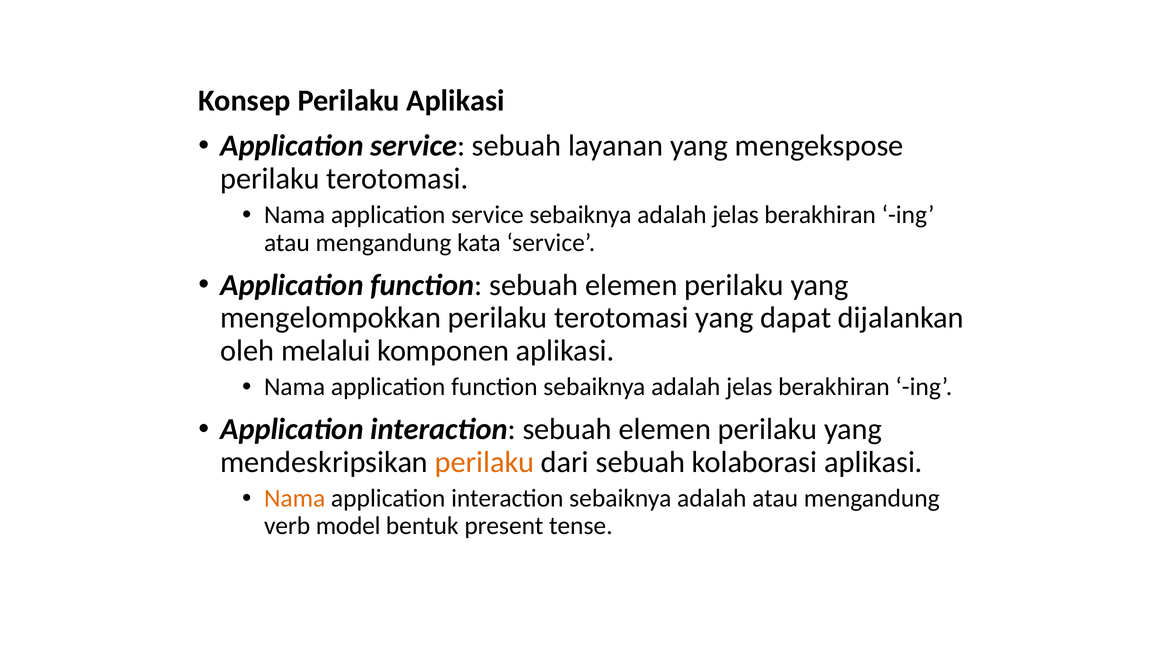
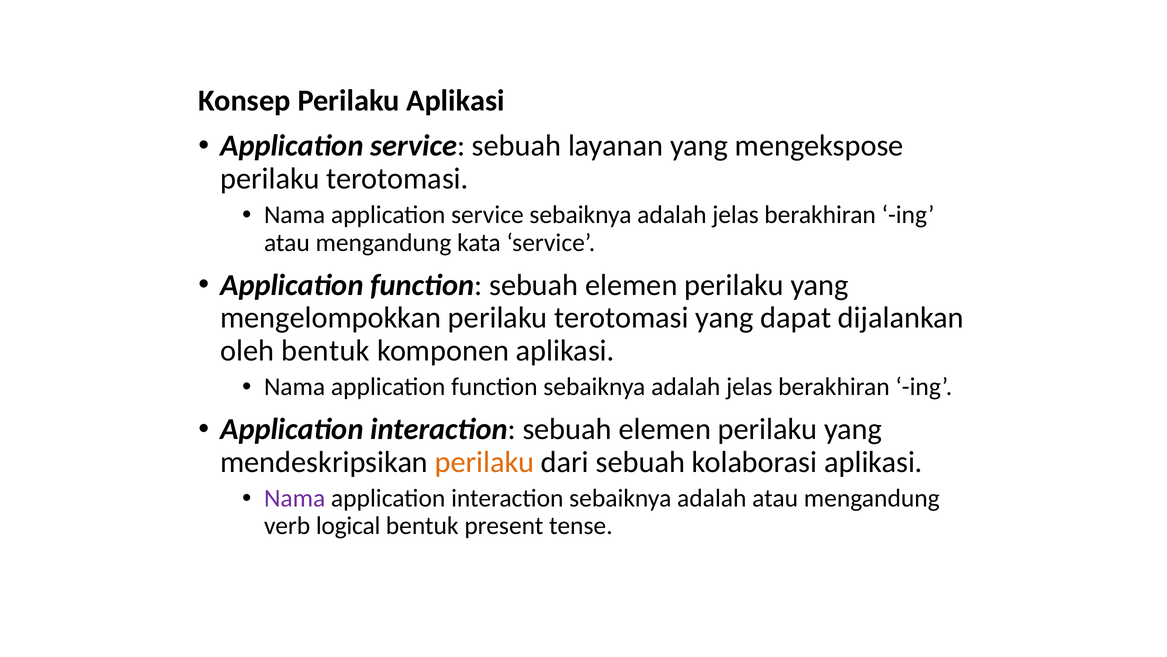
oleh melalui: melalui -> bentuk
Nama at (295, 498) colour: orange -> purple
model: model -> logical
